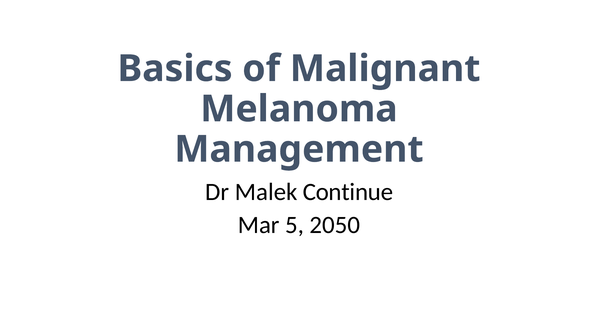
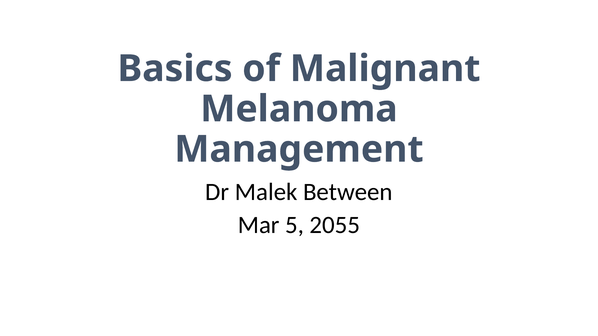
Continue: Continue -> Between
2050: 2050 -> 2055
